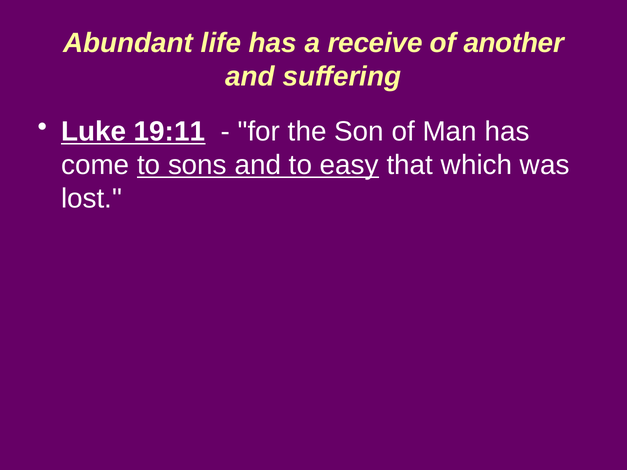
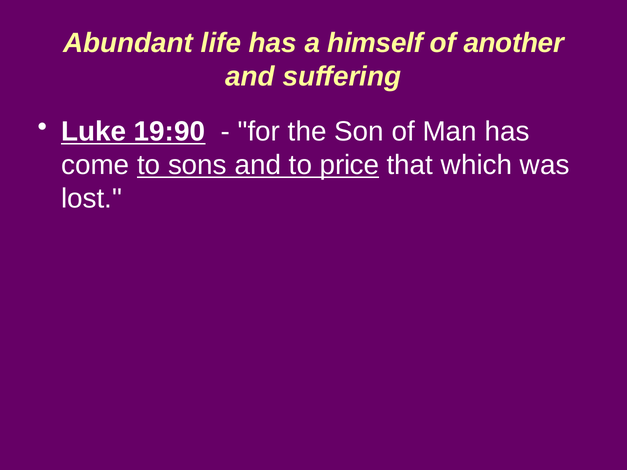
receive: receive -> himself
19:11: 19:11 -> 19:90
easy: easy -> price
